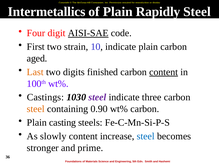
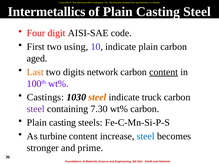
of Plain Rapidly: Rapidly -> Casting
AISI-SAE underline: present -> none
strain: strain -> using
finished: finished -> network
steel at (97, 97) colour: purple -> orange
three: three -> truck
steel at (36, 109) colour: orange -> purple
0.90: 0.90 -> 7.30
slowly: slowly -> turbine
